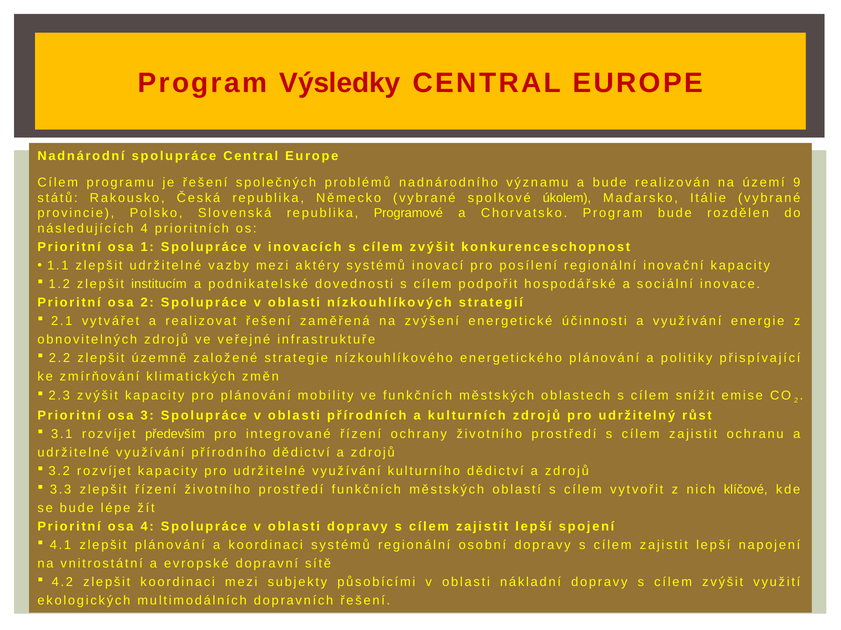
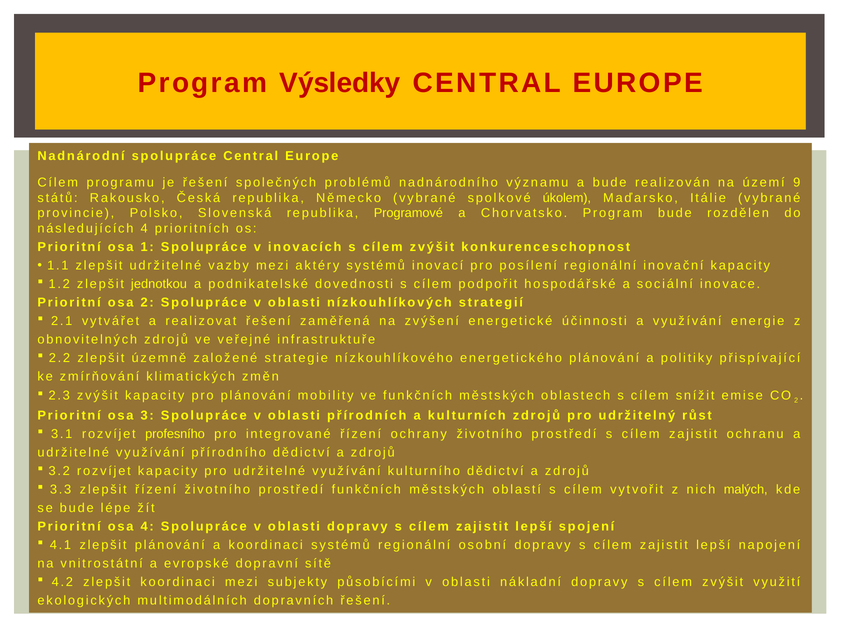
institucím: institucím -> jednotkou
především: především -> profesního
klíčové: klíčové -> malých
